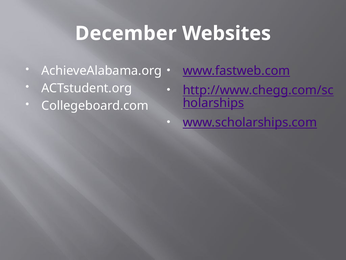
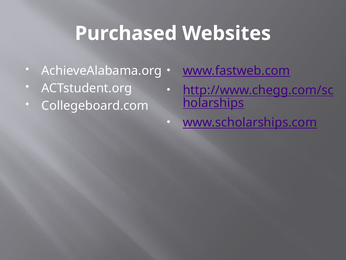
December: December -> Purchased
